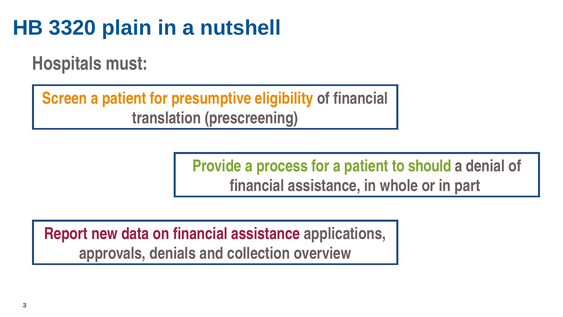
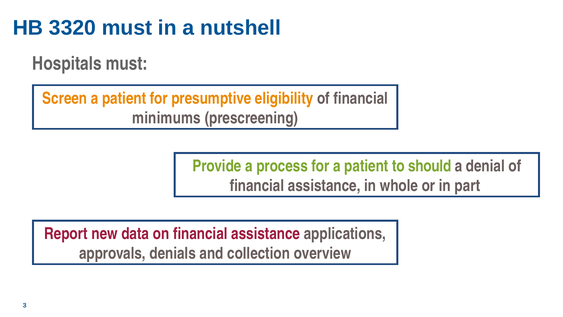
3320 plain: plain -> must
translation: translation -> minimums
